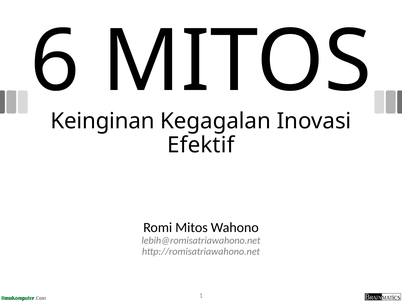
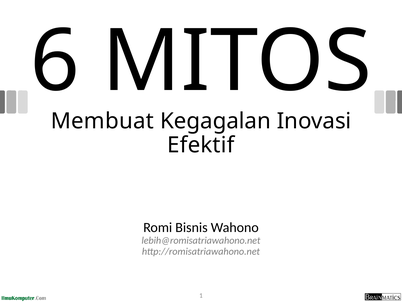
Keinginan: Keinginan -> Membuat
Romi Mitos: Mitos -> Bisnis
